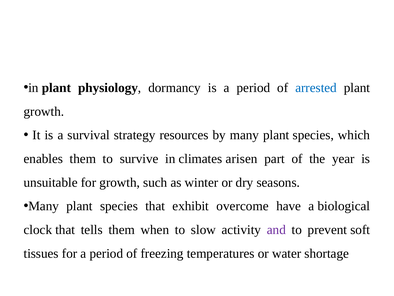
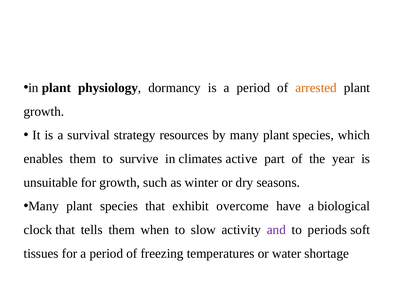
arrested colour: blue -> orange
arisen: arisen -> active
prevent: prevent -> periods
